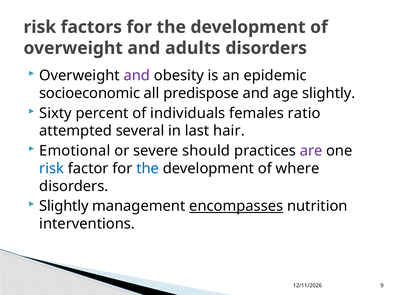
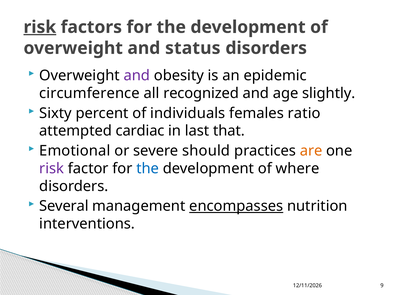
risk at (40, 27) underline: none -> present
adults: adults -> status
socioeconomic: socioeconomic -> circumference
predispose: predispose -> recognized
several: several -> cardiac
hair: hair -> that
are colour: purple -> orange
risk at (52, 168) colour: blue -> purple
Slightly at (64, 206): Slightly -> Several
